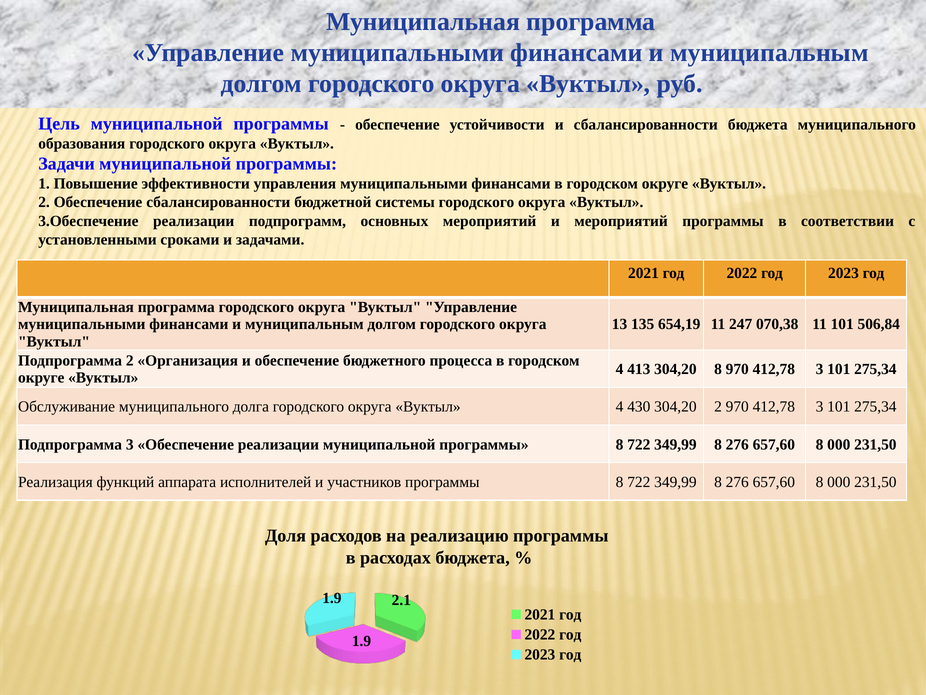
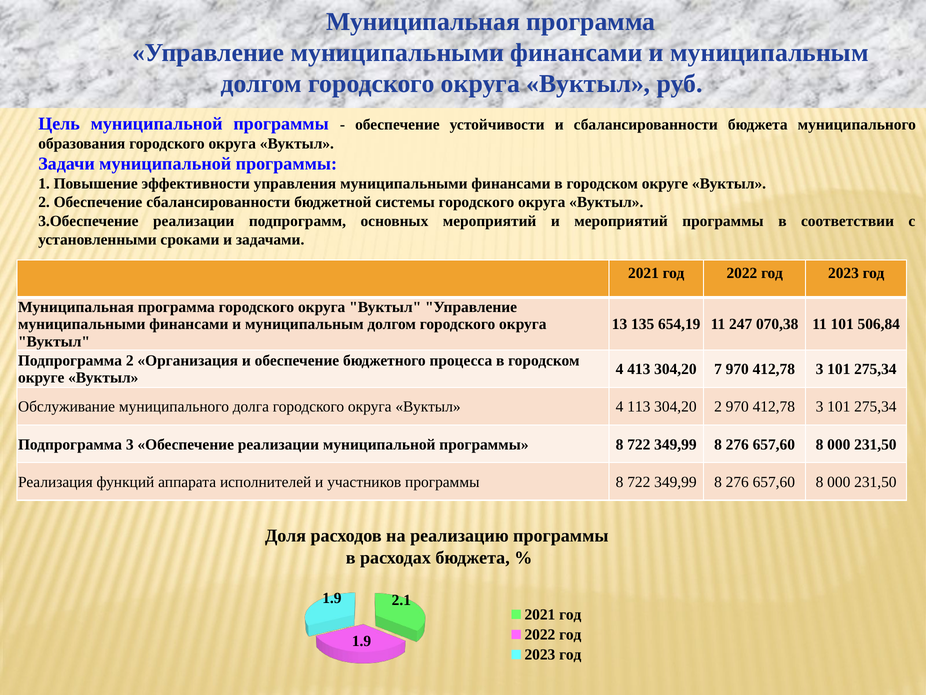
304,20 8: 8 -> 7
430: 430 -> 113
